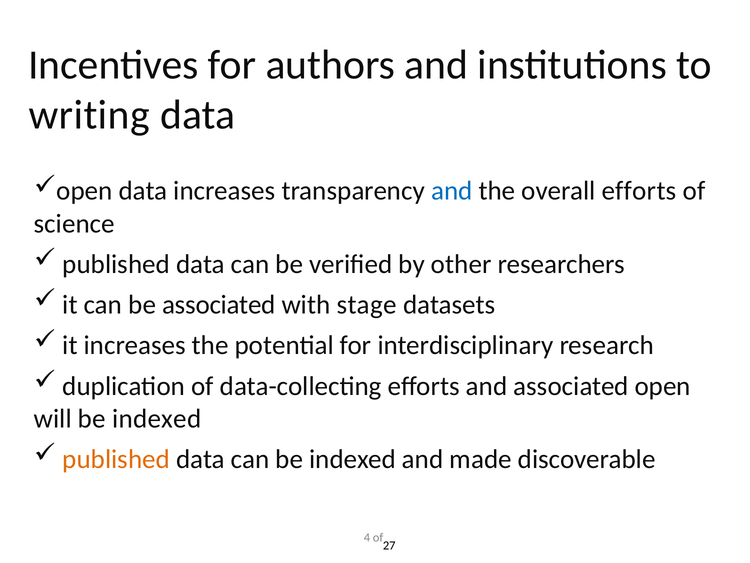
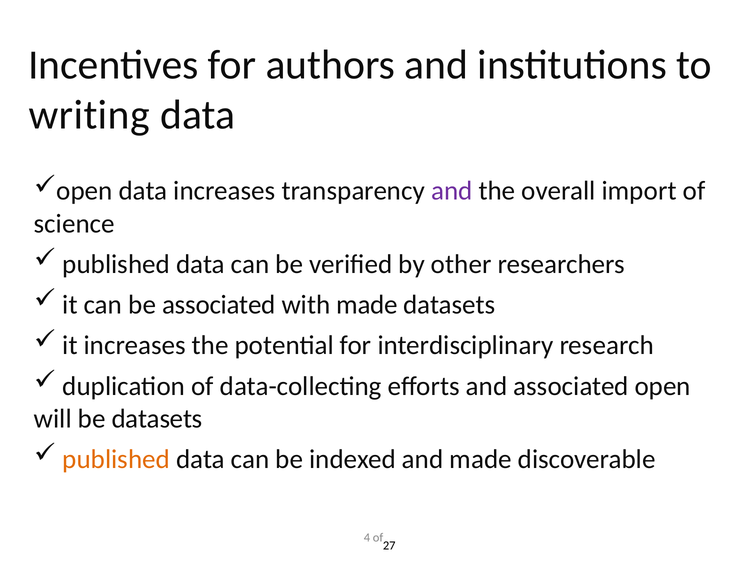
and at (452, 191) colour: blue -> purple
overall efforts: efforts -> import
with stage: stage -> made
will be indexed: indexed -> datasets
